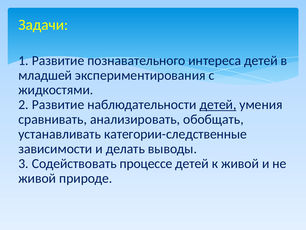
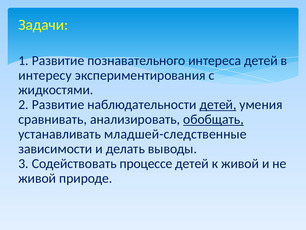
младшей: младшей -> интересу
обобщать underline: none -> present
категории-следственные: категории-следственные -> младшей-следственные
